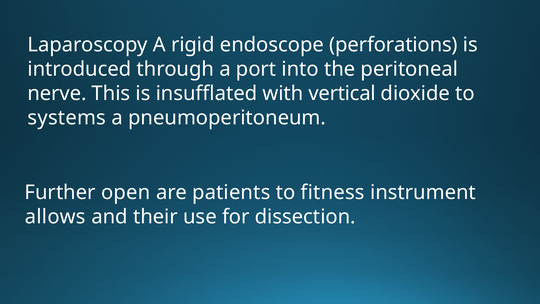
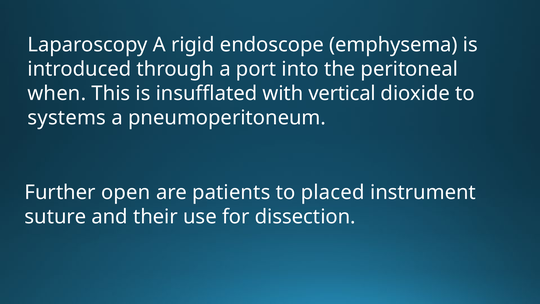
perforations: perforations -> emphysema
nerve: nerve -> when
fitness: fitness -> placed
allows: allows -> suture
